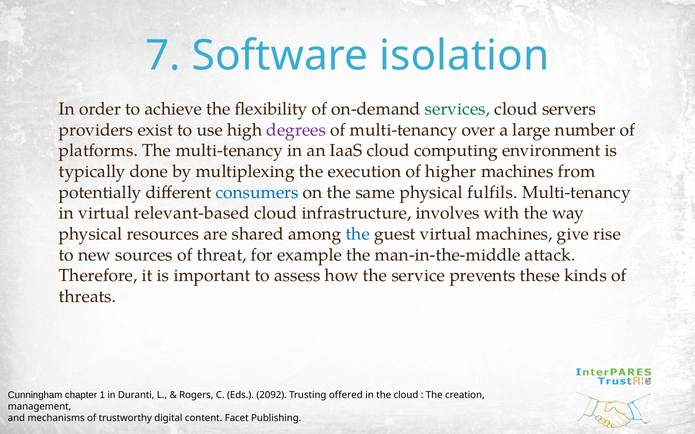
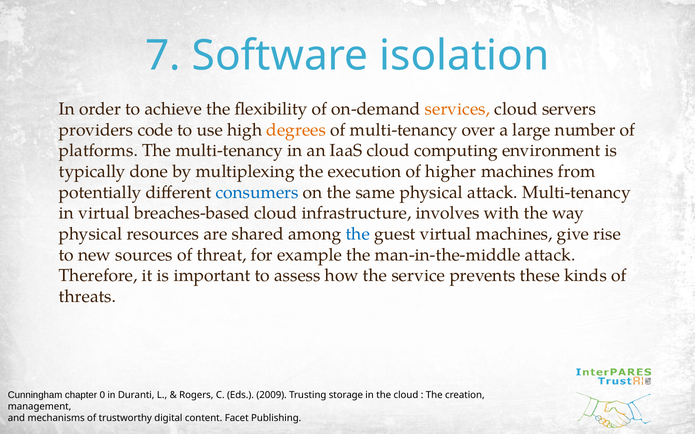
services colour: green -> orange
exist: exist -> code
degrees colour: purple -> orange
physical fulfils: fulfils -> attack
relevant-based: relevant-based -> breaches-based
1: 1 -> 0
2092: 2092 -> 2009
offered: offered -> storage
